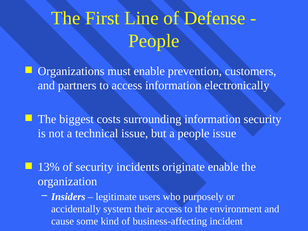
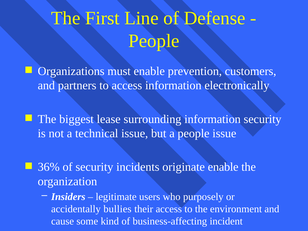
costs: costs -> lease
13%: 13% -> 36%
system: system -> bullies
